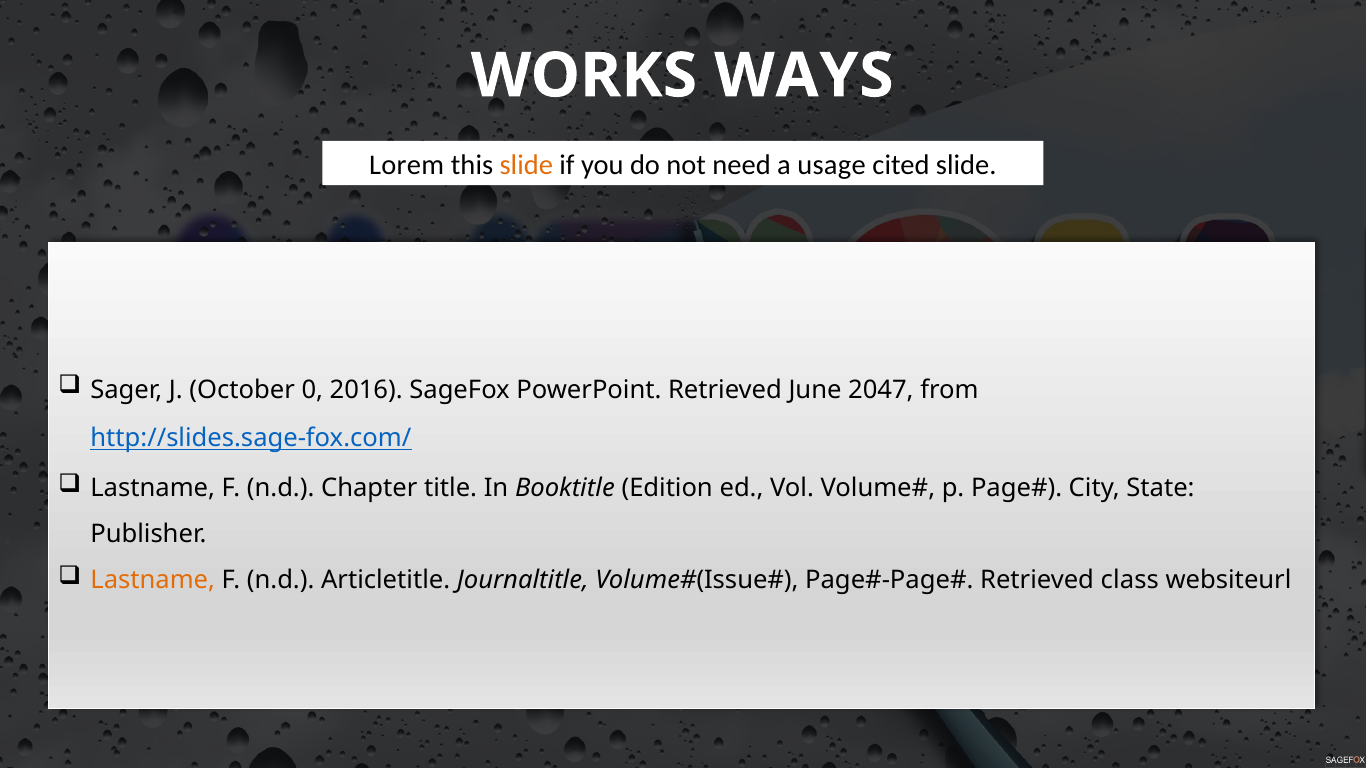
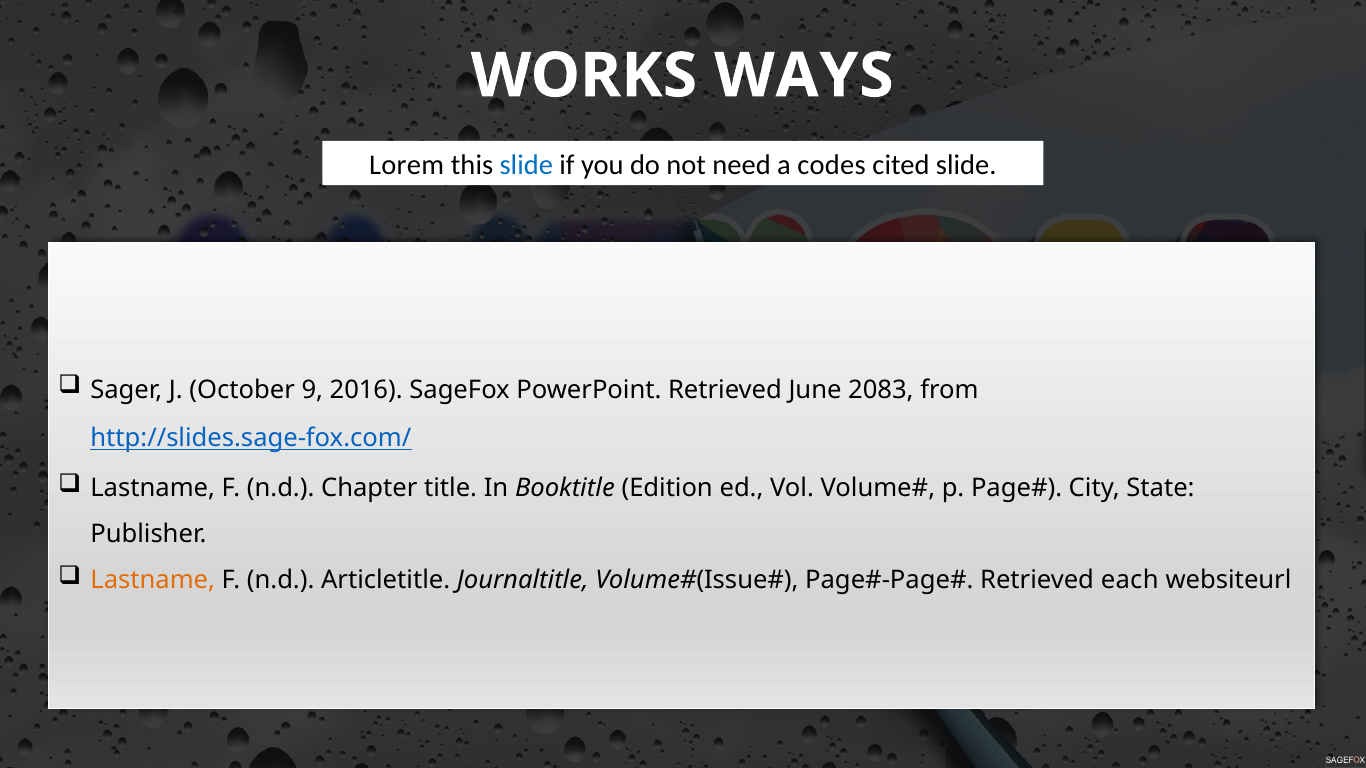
slide at (526, 165) colour: orange -> blue
usage: usage -> codes
0: 0 -> 9
2047: 2047 -> 2083
class: class -> each
